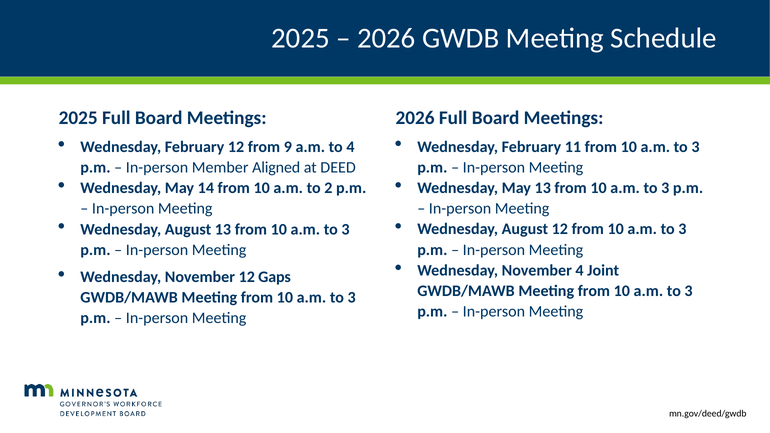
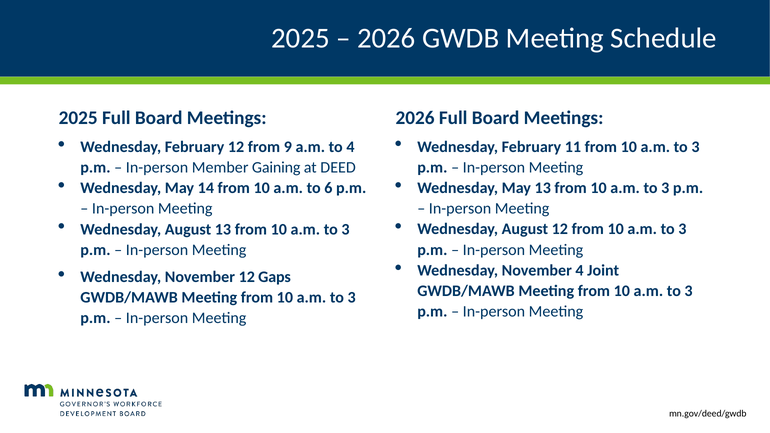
Aligned: Aligned -> Gaining
2: 2 -> 6
